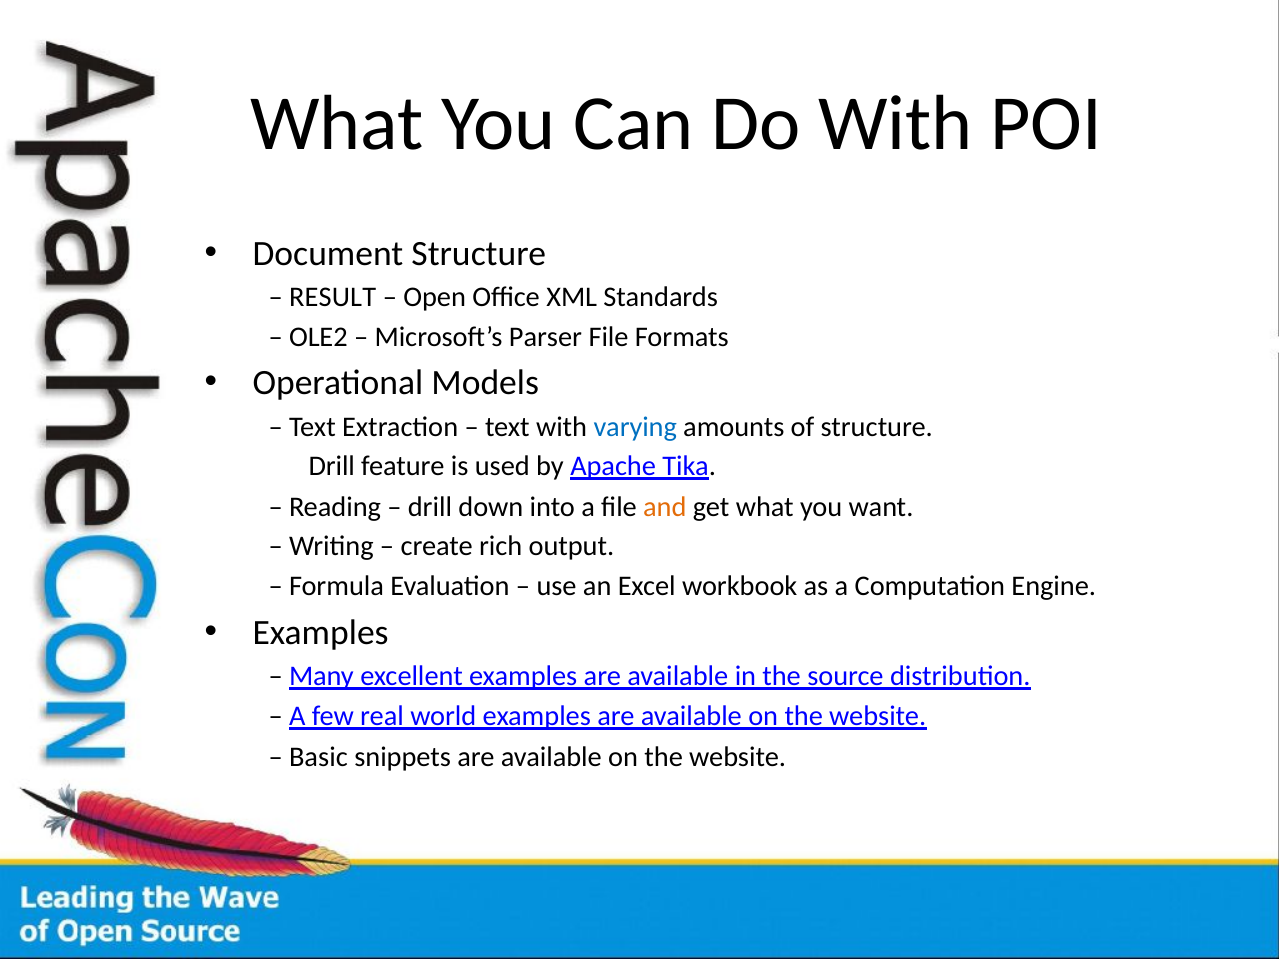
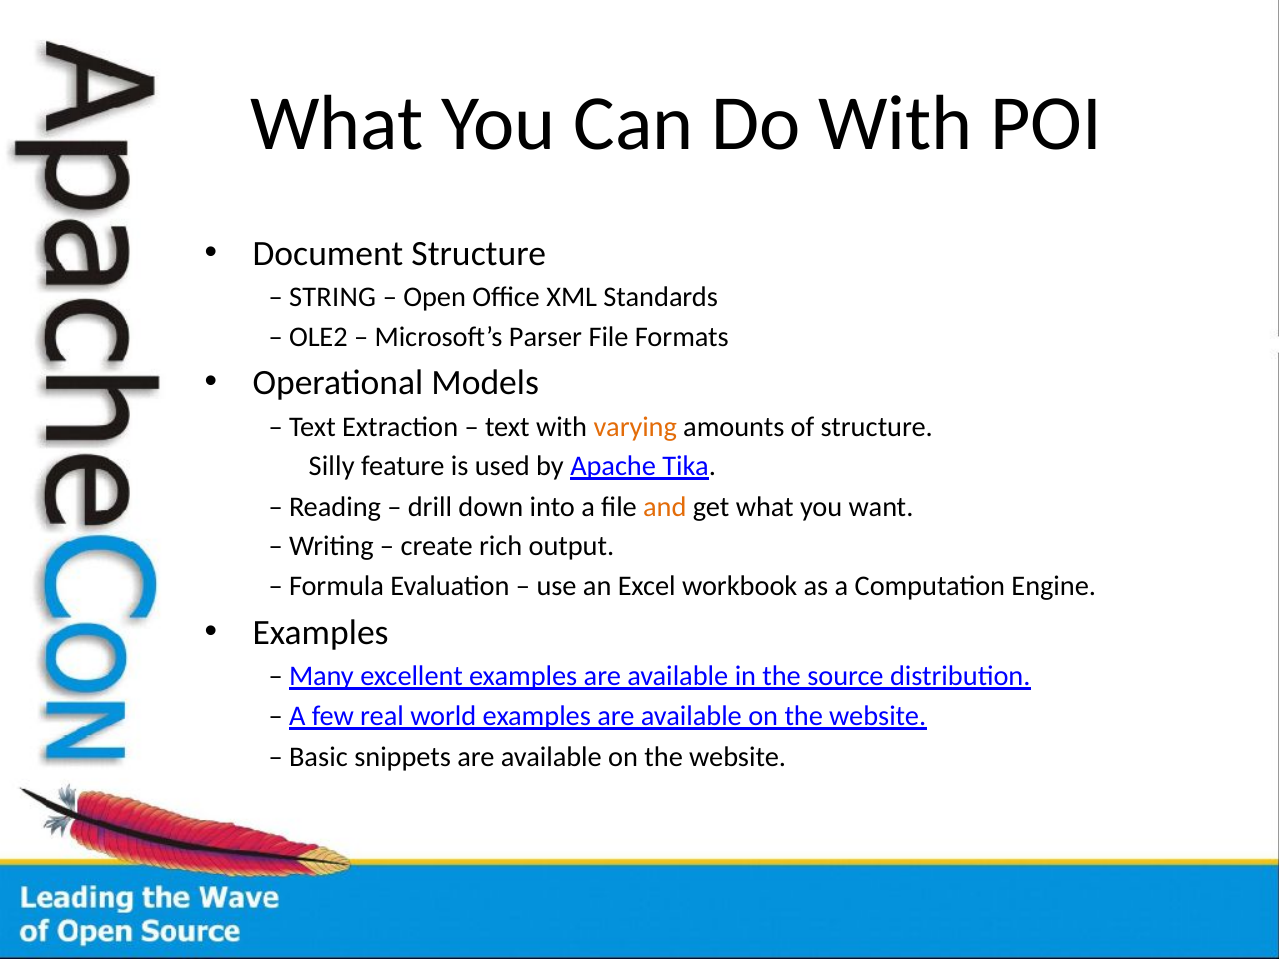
RESULT: RESULT -> STRING
varying colour: blue -> orange
Drill at (332, 467): Drill -> Silly
